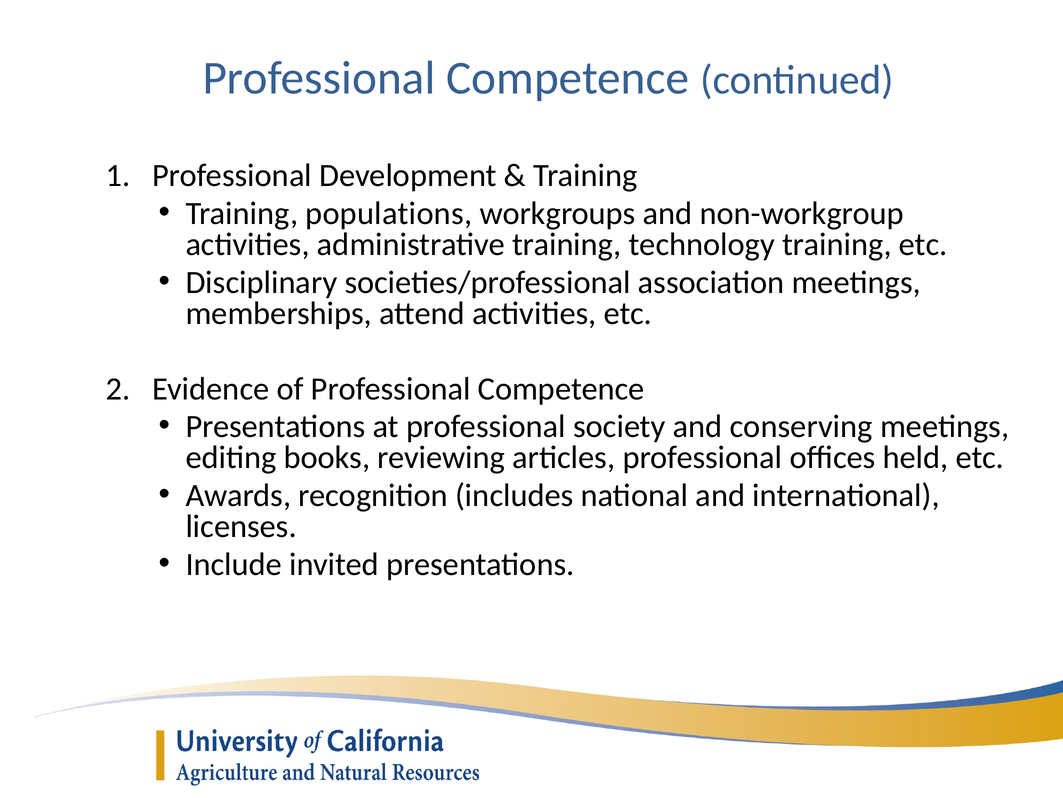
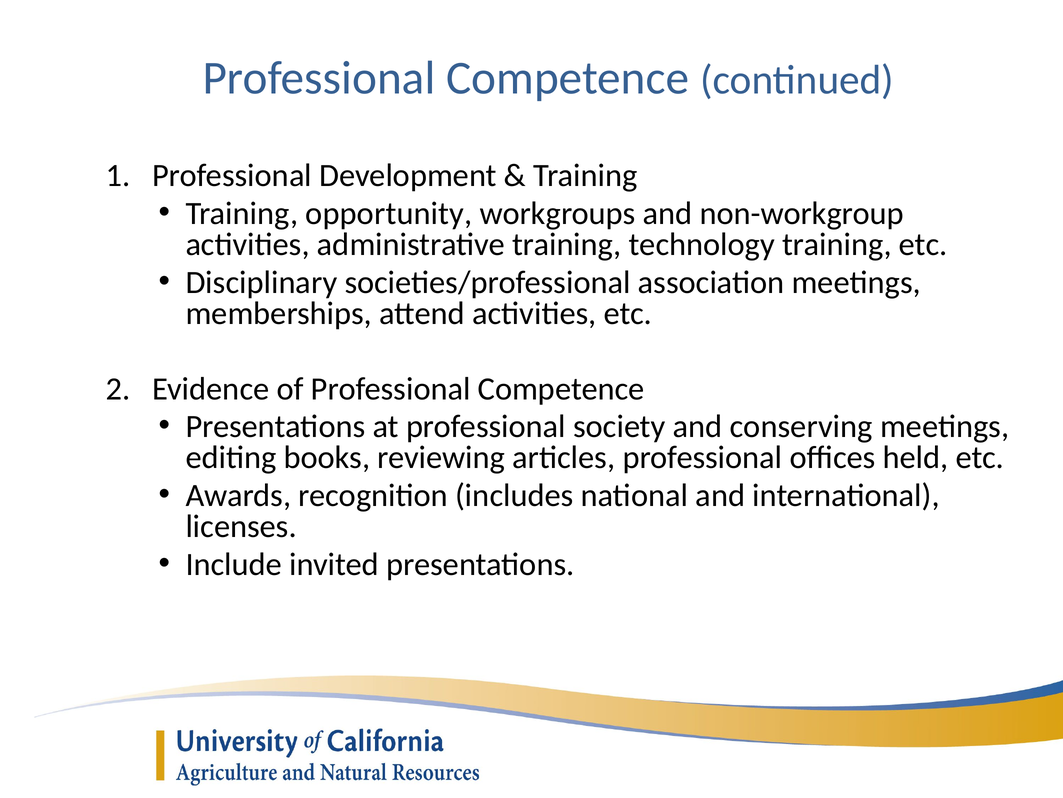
populations: populations -> opportunity
